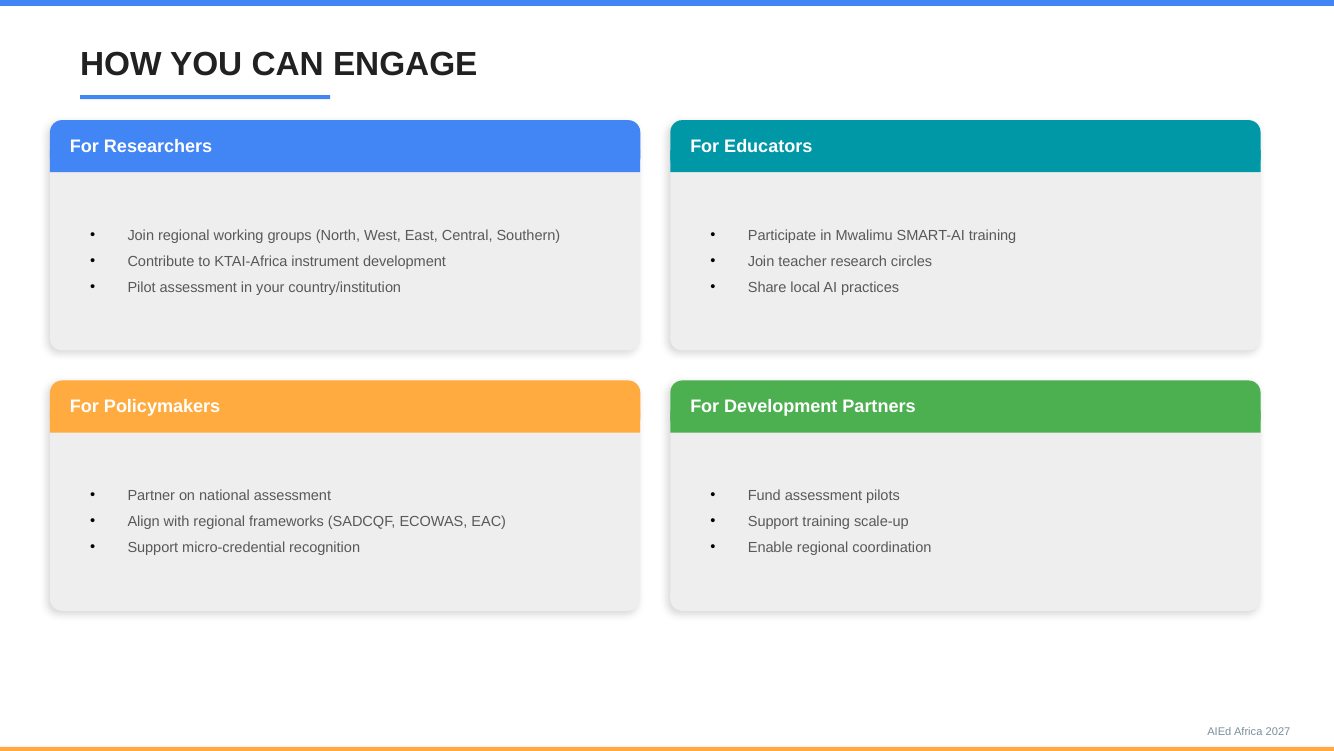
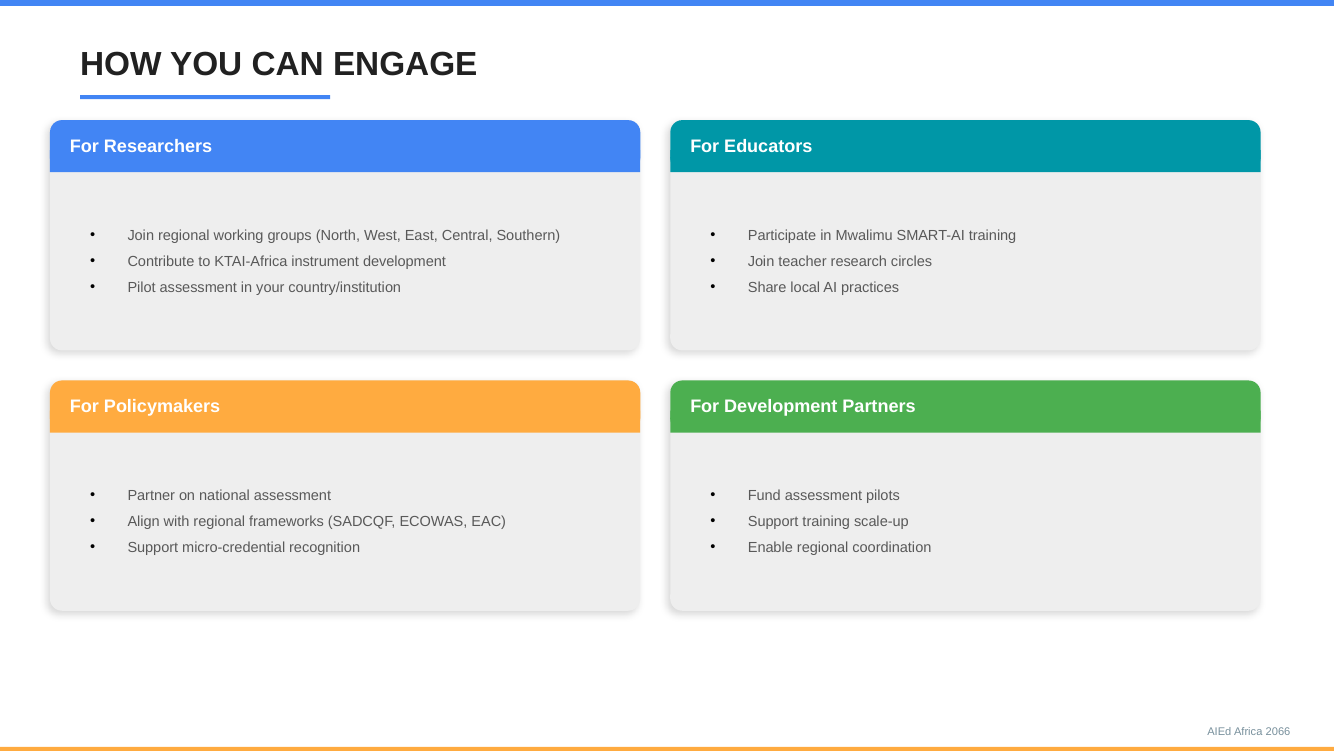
2027: 2027 -> 2066
